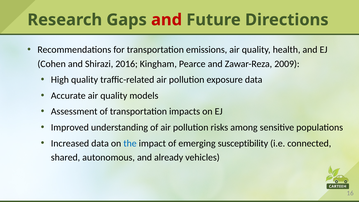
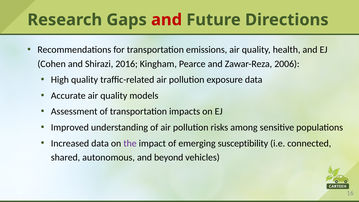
2009: 2009 -> 2006
the colour: blue -> purple
already: already -> beyond
